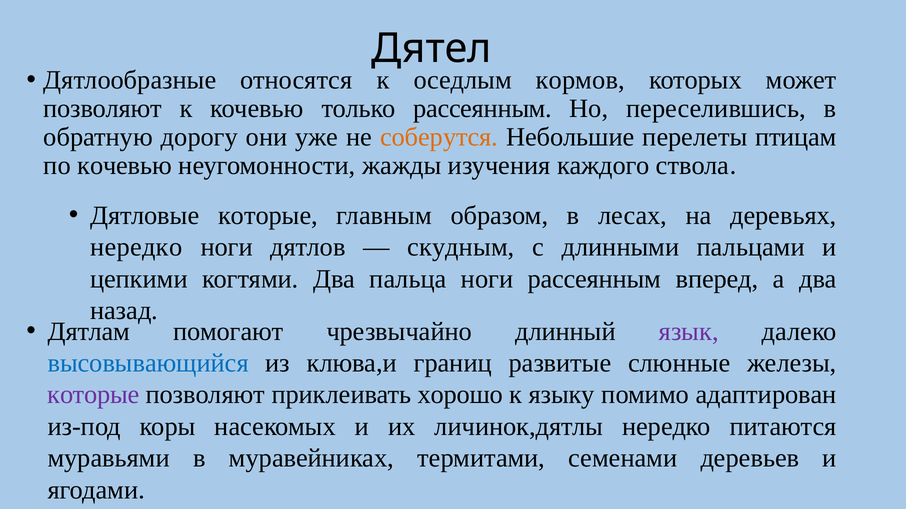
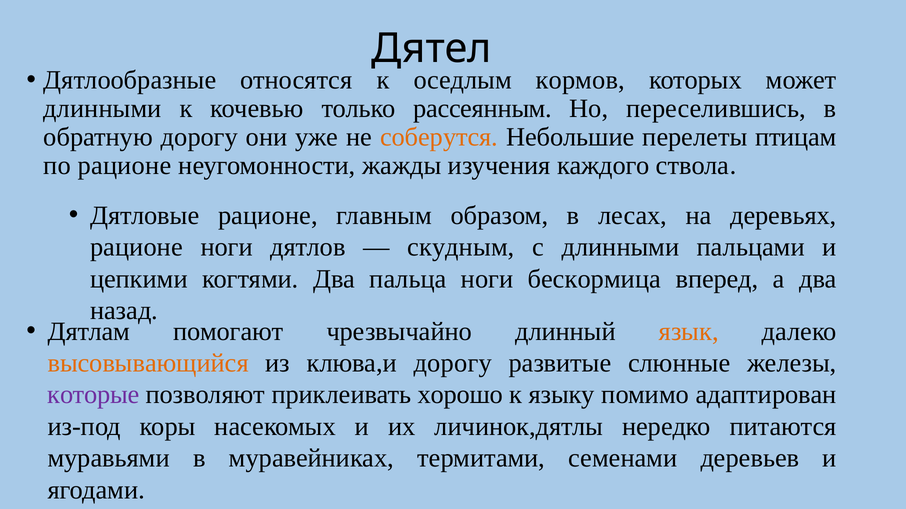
позволяют at (103, 109): позволяют -> длинными
по кочевью: кочевью -> рационе
Дятловые которые: которые -> рационе
нередко at (136, 247): нередко -> рационе
ноги рассеянным: рассеянным -> бескормица
язык colour: purple -> orange
высовывающийся colour: blue -> orange
клюва,и границ: границ -> дорогу
